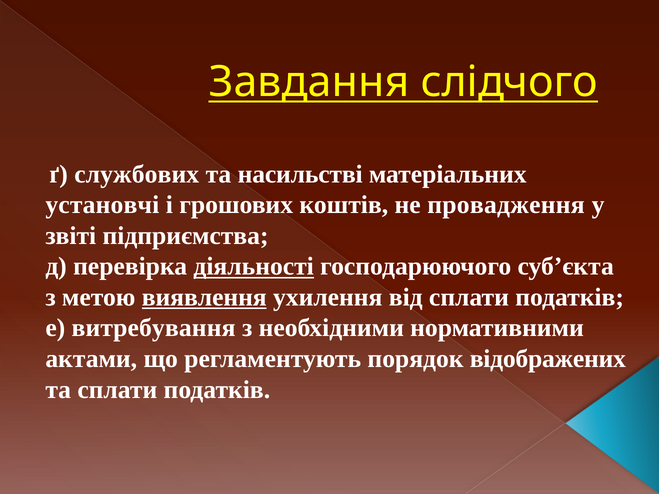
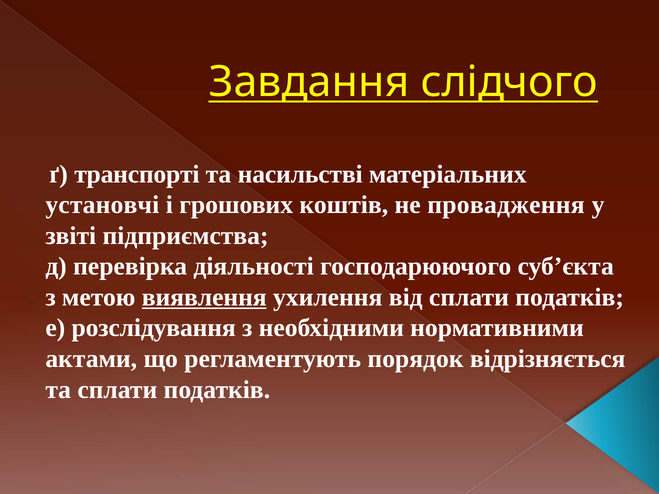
службових: службових -> транспорті
діяльності underline: present -> none
витребування: витребування -> розслідування
відображених: відображених -> відрізняється
